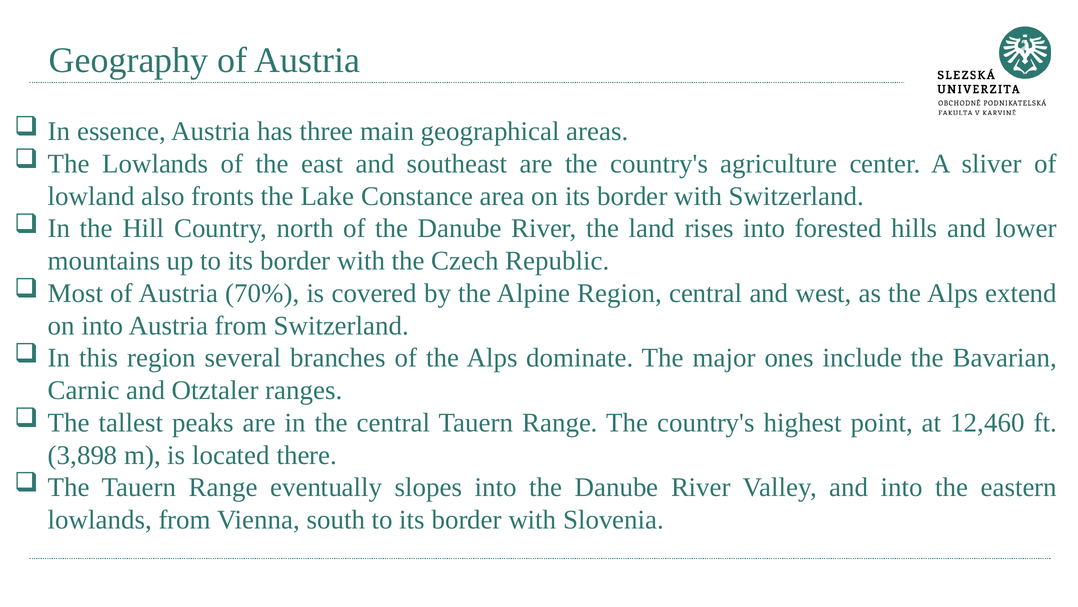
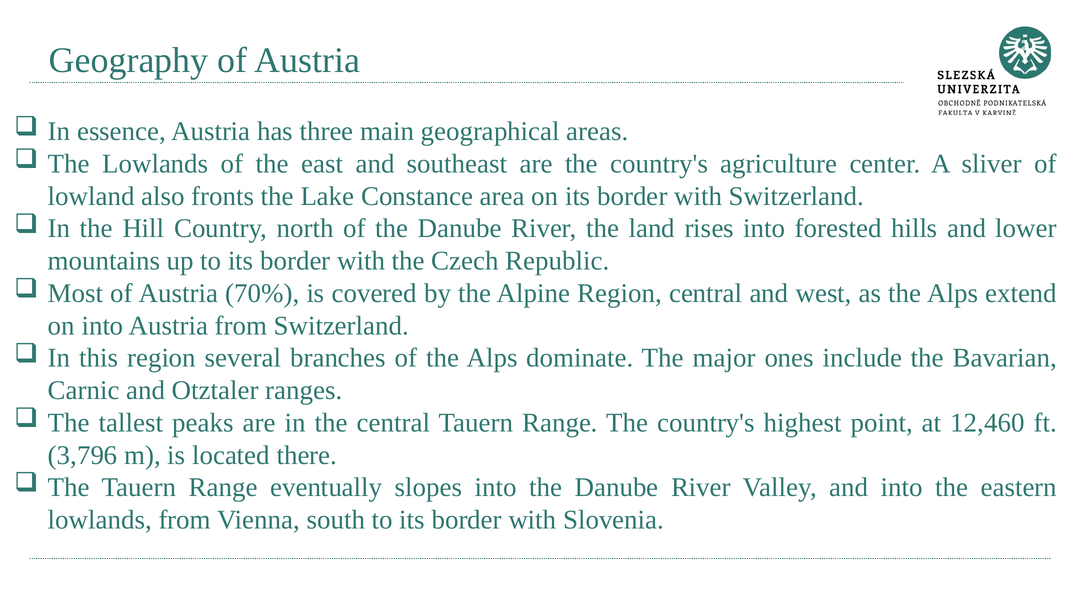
3,898: 3,898 -> 3,796
